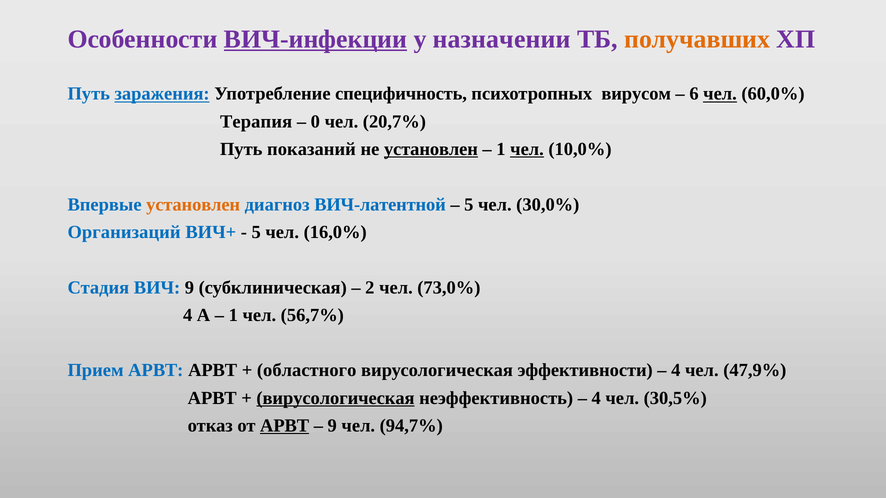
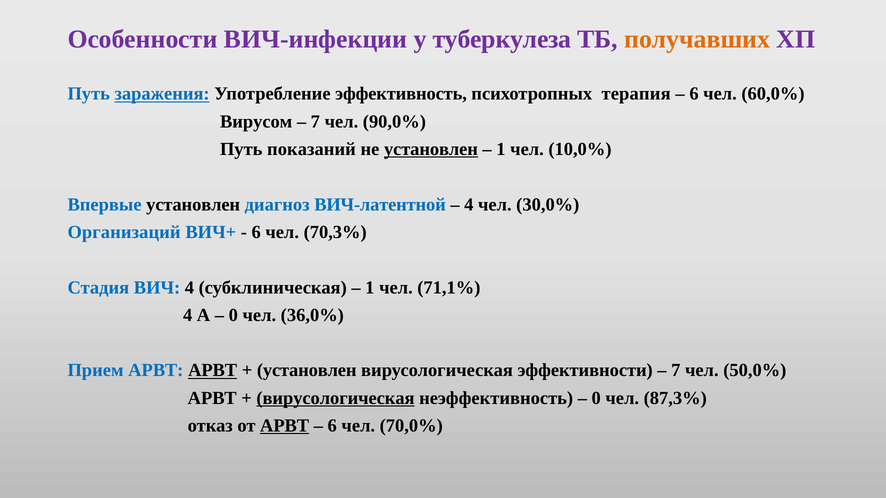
ВИЧ-инфекции underline: present -> none
назначении: назначении -> туберкулеза
специфичность: специфичность -> эффективность
вирусом: вирусом -> терапия
чел at (720, 94) underline: present -> none
Терапия: Терапия -> Вирусом
0 at (315, 122): 0 -> 7
20,7%: 20,7% -> 90,0%
чел at (527, 149) underline: present -> none
установлен at (193, 205) colour: orange -> black
5 at (469, 205): 5 -> 4
5 at (256, 232): 5 -> 6
16,0%: 16,0% -> 70,3%
ВИЧ 9: 9 -> 4
2 at (370, 288): 2 -> 1
73,0%: 73,0% -> 71,1%
1 at (233, 315): 1 -> 0
56,7%: 56,7% -> 36,0%
АРВТ at (213, 371) underline: none -> present
областного at (307, 371): областного -> установлен
4 at (676, 371): 4 -> 7
47,9%: 47,9% -> 50,0%
4 at (596, 398): 4 -> 0
30,5%: 30,5% -> 87,3%
9 at (332, 426): 9 -> 6
94,7%: 94,7% -> 70,0%
